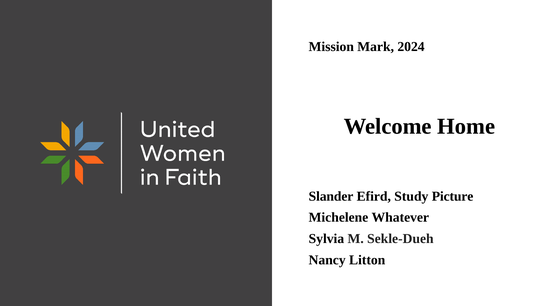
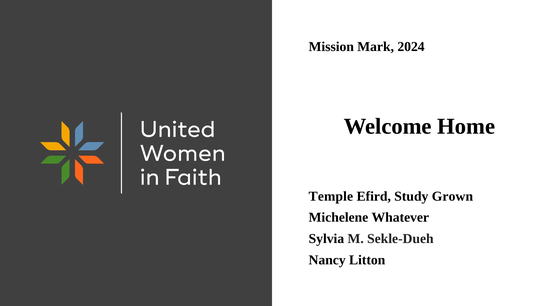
Slander: Slander -> Temple
Picture: Picture -> Grown
